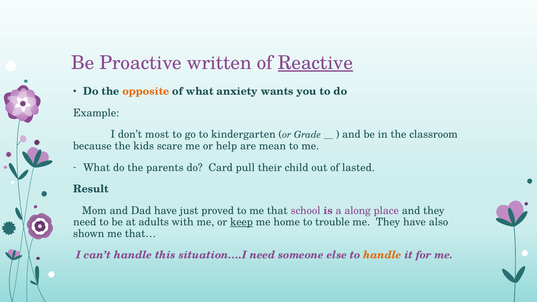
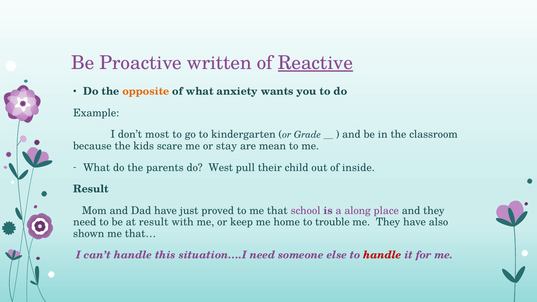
help: help -> stay
Card: Card -> West
lasted: lasted -> inside
at adults: adults -> result
keep underline: present -> none
handle at (382, 255) colour: orange -> red
